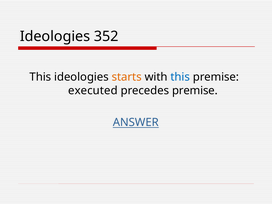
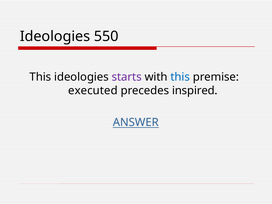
352: 352 -> 550
starts colour: orange -> purple
precedes premise: premise -> inspired
